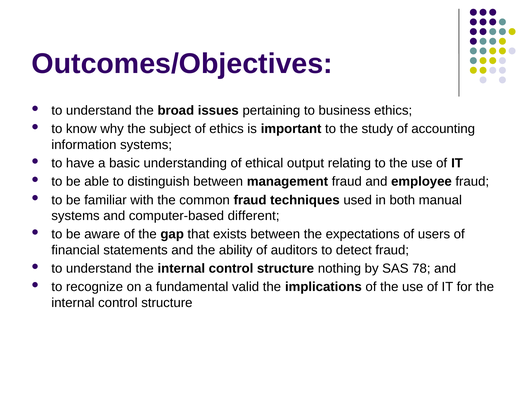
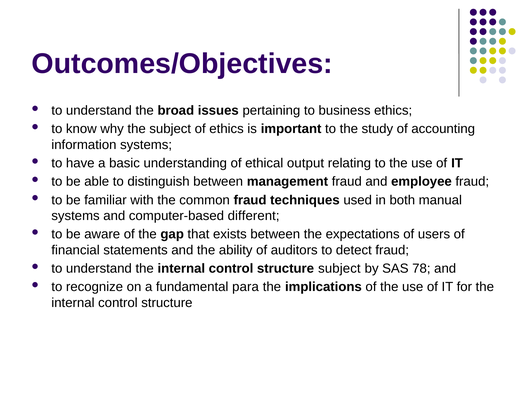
structure nothing: nothing -> subject
valid: valid -> para
